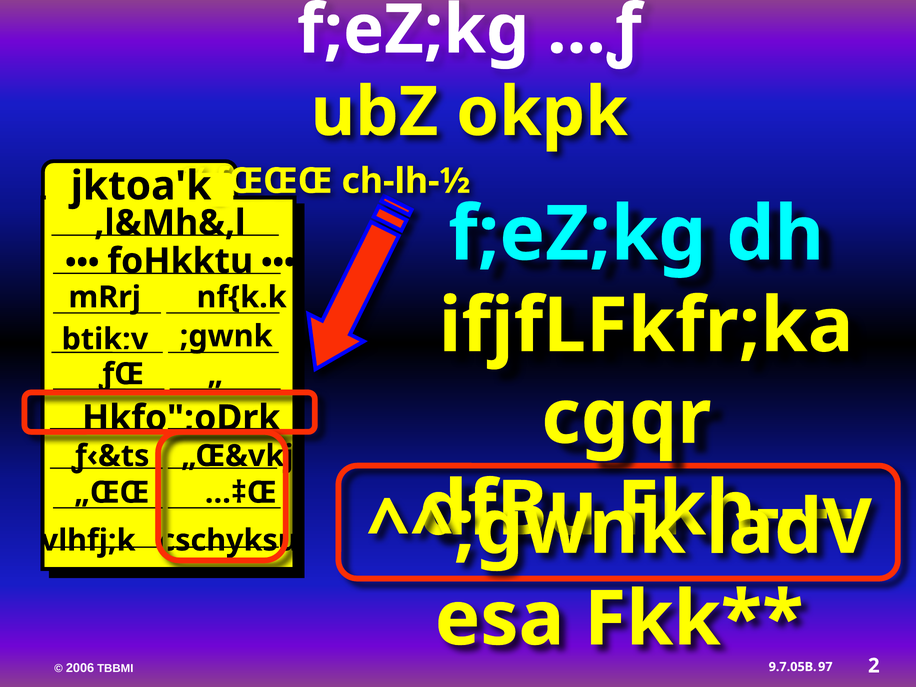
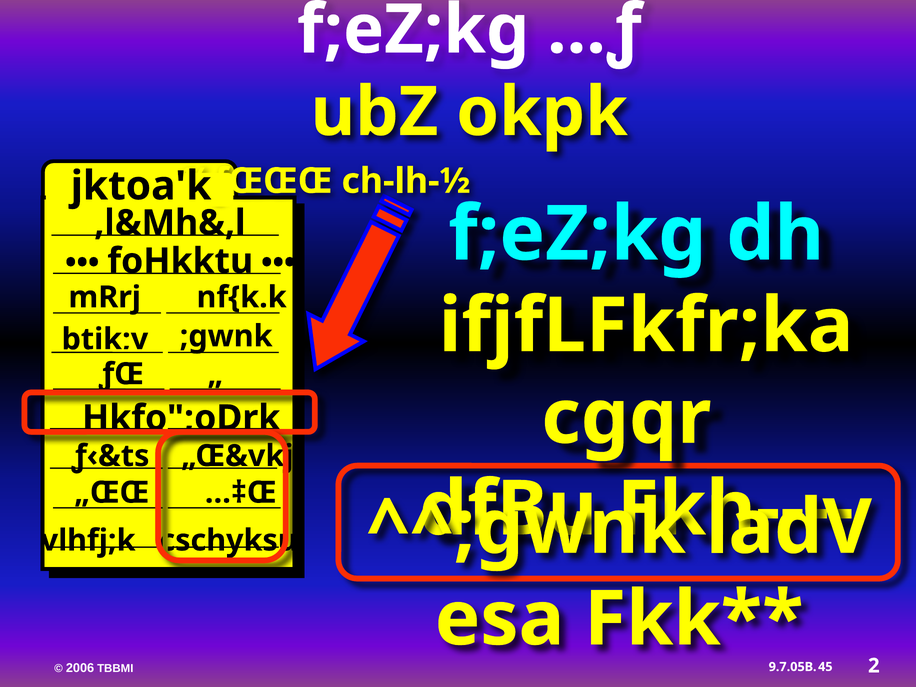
97: 97 -> 45
